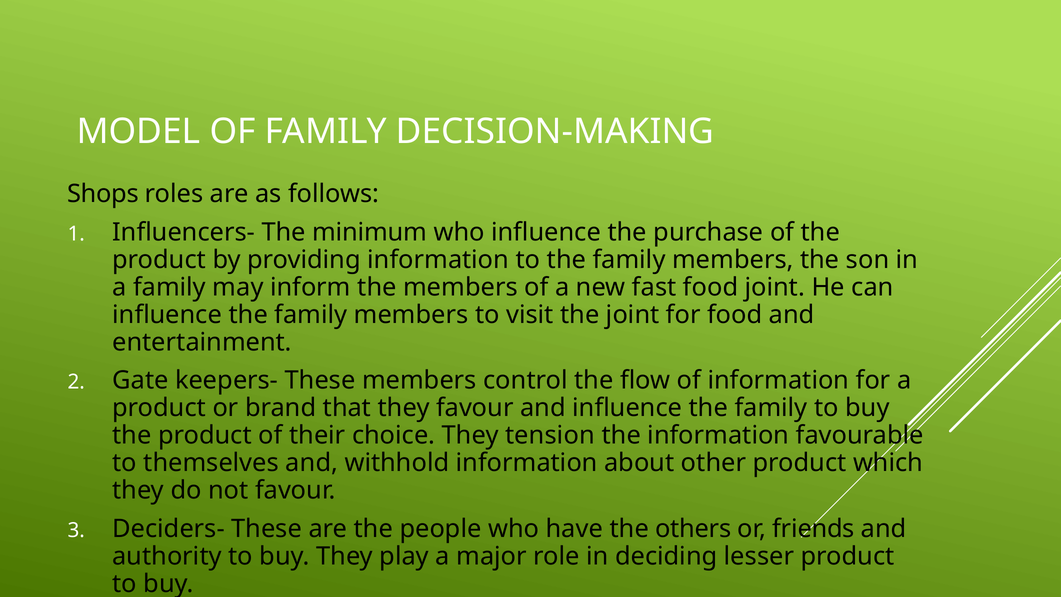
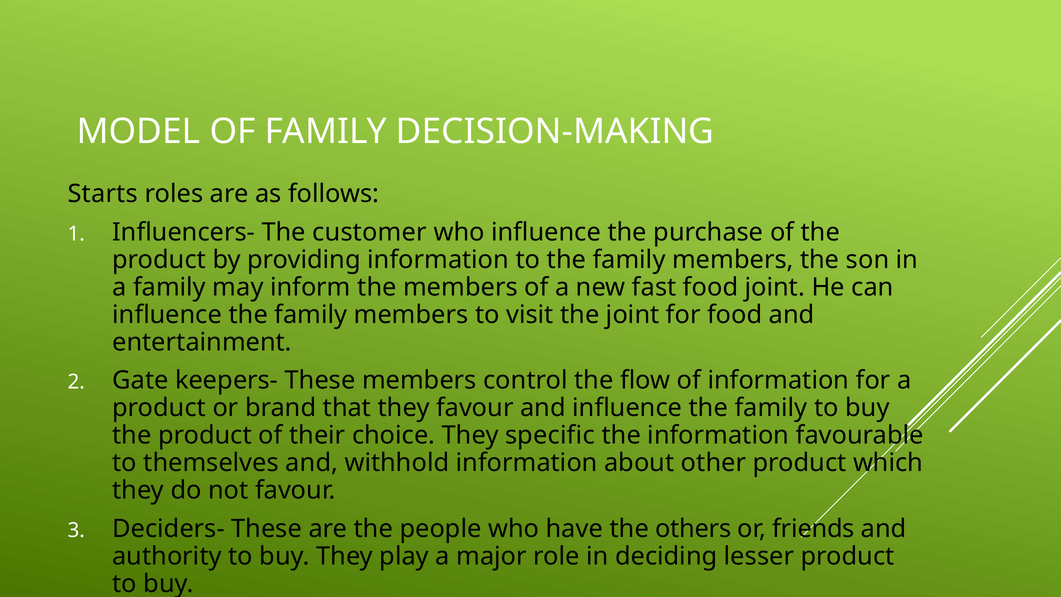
Shops: Shops -> Starts
minimum: minimum -> customer
tension: tension -> specific
